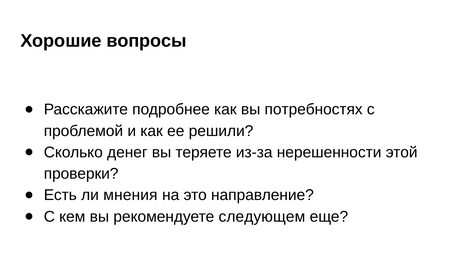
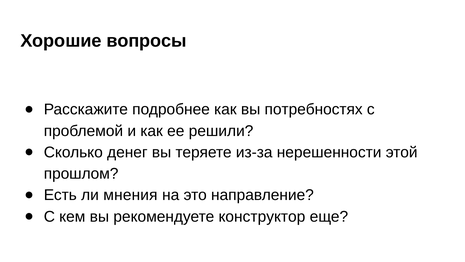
проверки: проверки -> прошлом
следующем: следующем -> конструктор
